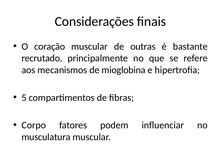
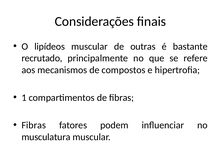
coração: coração -> lipídeos
mioglobina: mioglobina -> compostos
5: 5 -> 1
Corpo at (34, 125): Corpo -> Fibras
